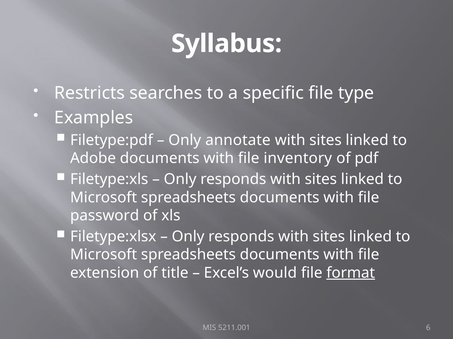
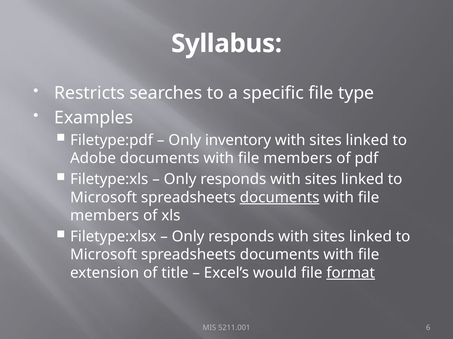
annotate: annotate -> inventory
inventory at (298, 159): inventory -> members
documents at (280, 198) underline: none -> present
password at (105, 216): password -> members
